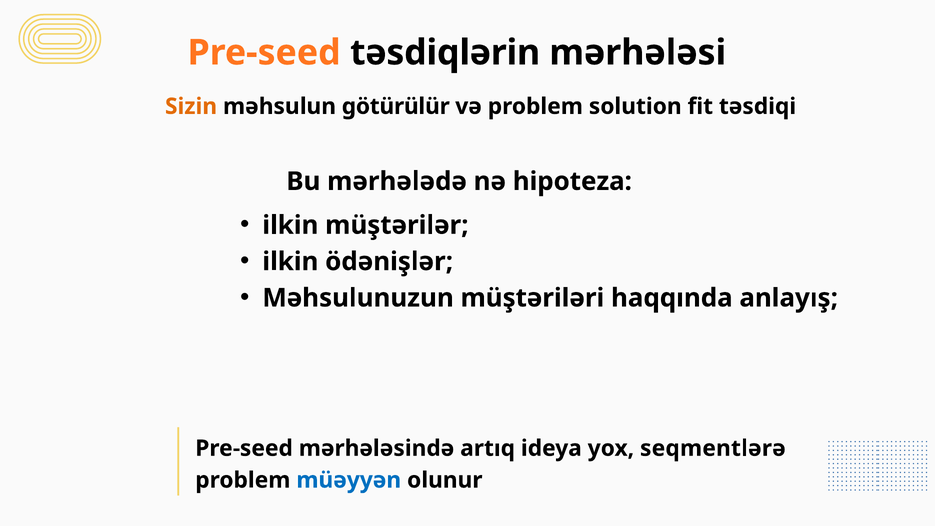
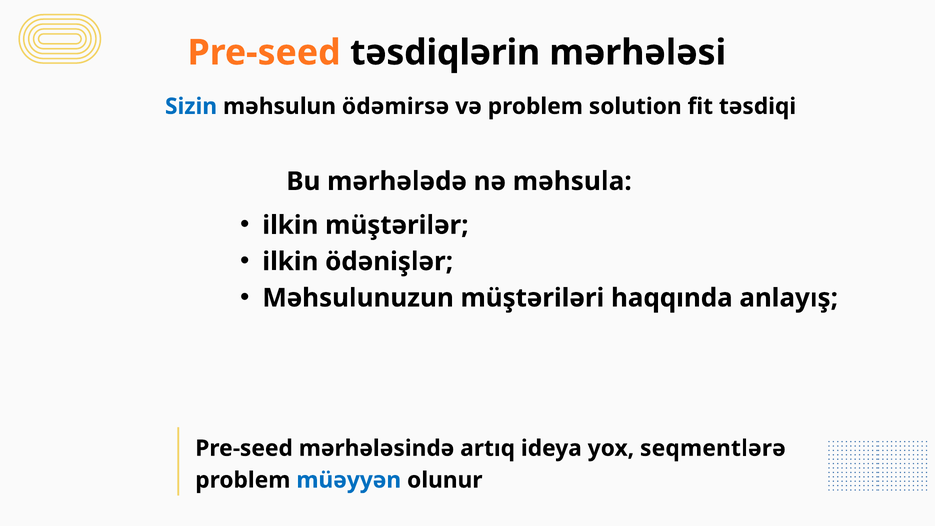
Sizin colour: orange -> blue
götürülür: götürülür -> ödəmirsə
hipoteza: hipoteza -> məhsula
